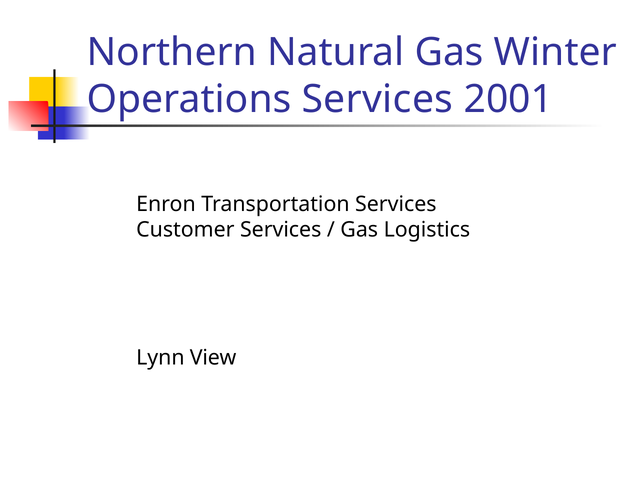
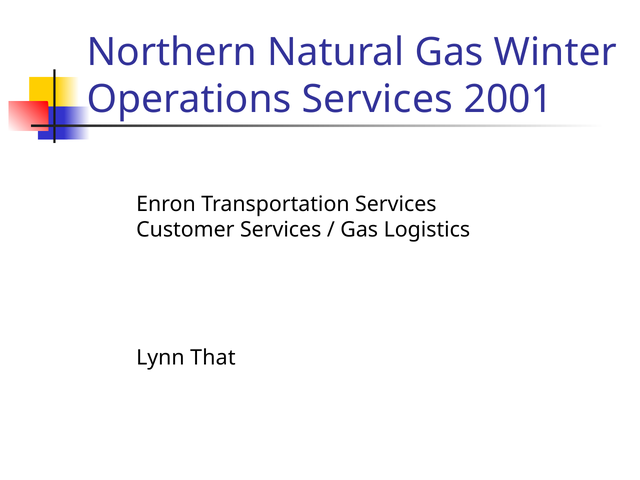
View: View -> That
